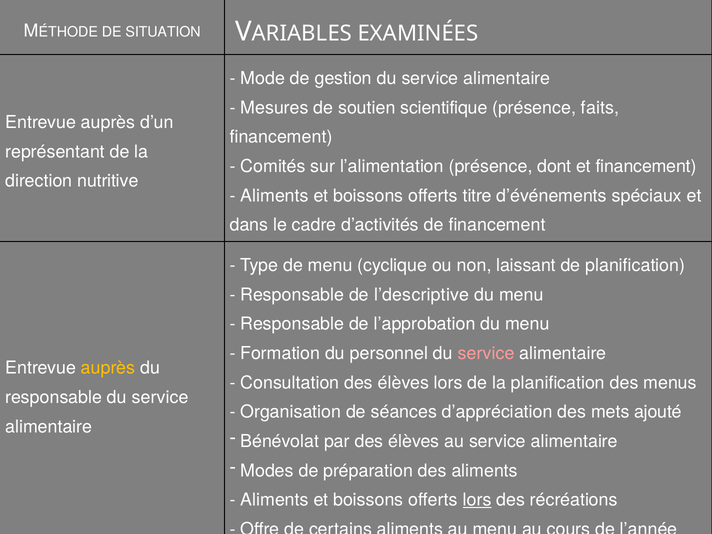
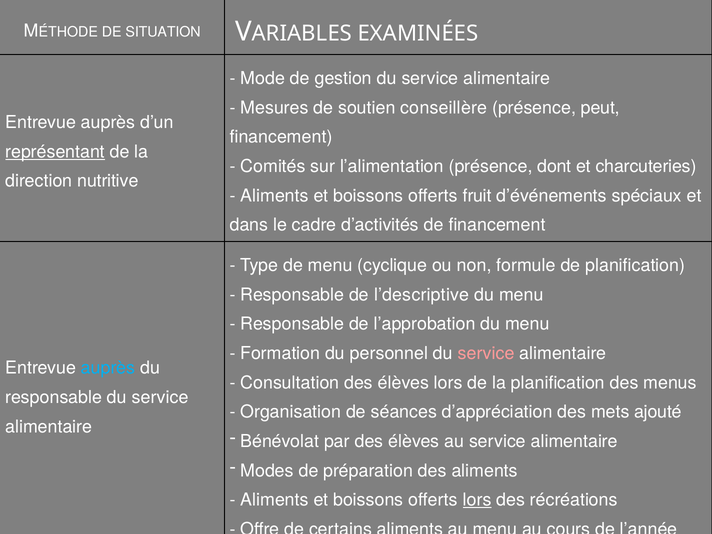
scientifique: scientifique -> conseillère
faits: faits -> peut
représentant underline: none -> present
et financement: financement -> charcuteries
titre: titre -> fruit
laissant: laissant -> formule
auprès at (108, 368) colour: yellow -> light blue
